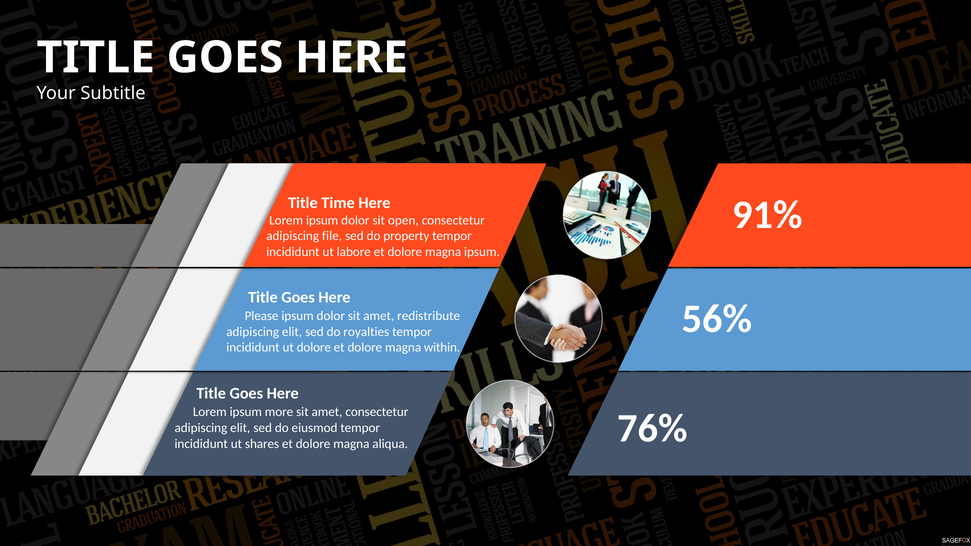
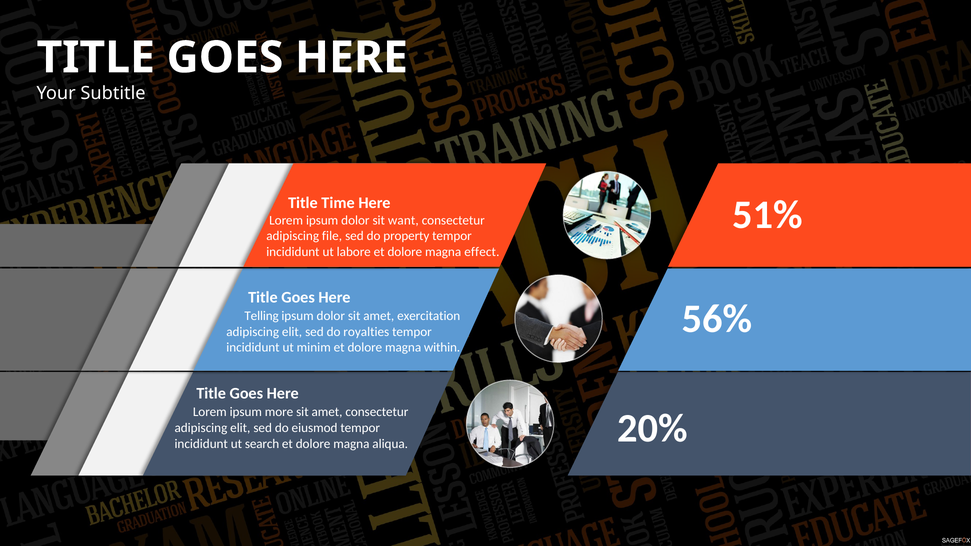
91%: 91% -> 51%
open: open -> want
magna ipsum: ipsum -> effect
Please: Please -> Telling
redistribute: redistribute -> exercitation
ut dolore: dolore -> minim
76%: 76% -> 20%
shares: shares -> search
